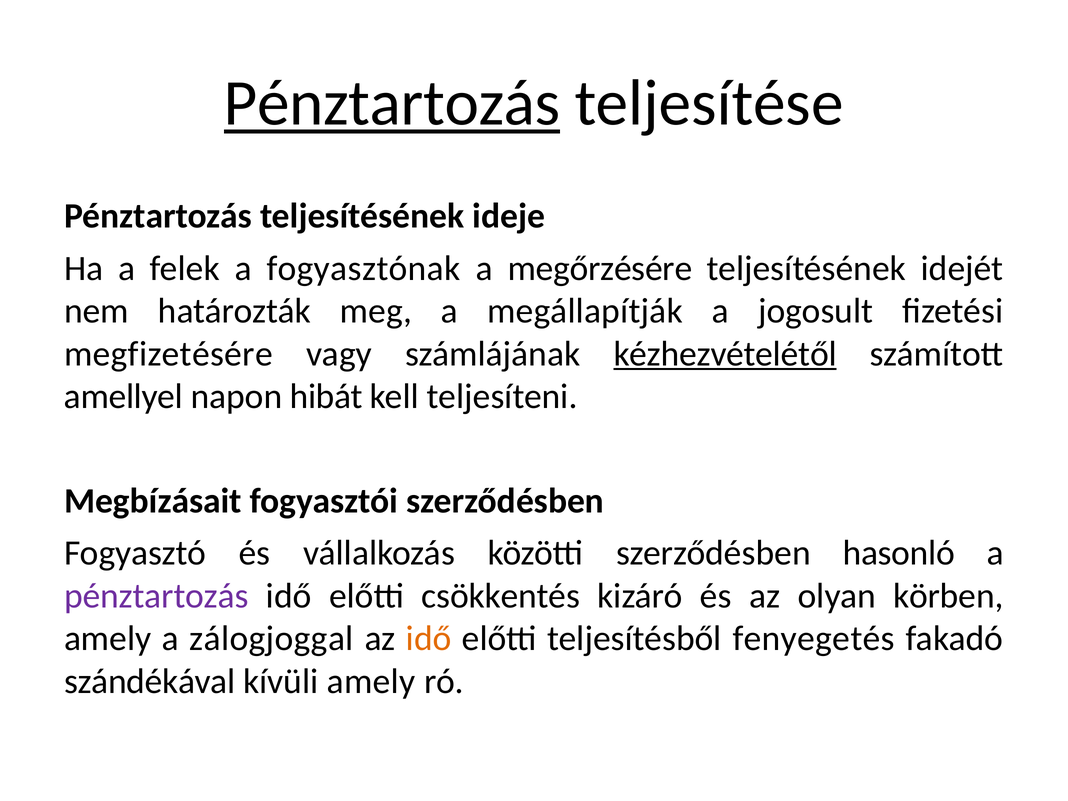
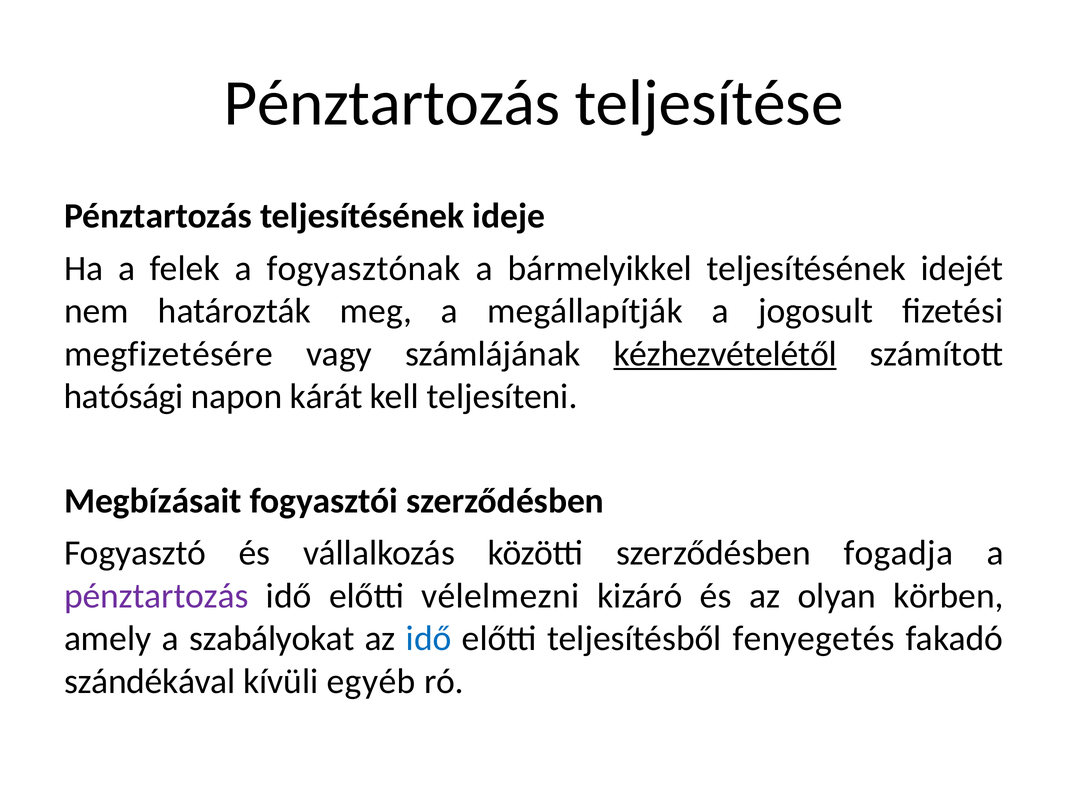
Pénztartozás at (392, 103) underline: present -> none
megőrzésére: megőrzésére -> bármelyikkel
amellyel: amellyel -> hatósági
hibát: hibát -> kárát
hasonló: hasonló -> fogadja
csökkentés: csökkentés -> vélelmezni
zálogjoggal: zálogjoggal -> szabályokat
idő at (429, 639) colour: orange -> blue
kívüli amely: amely -> egyéb
